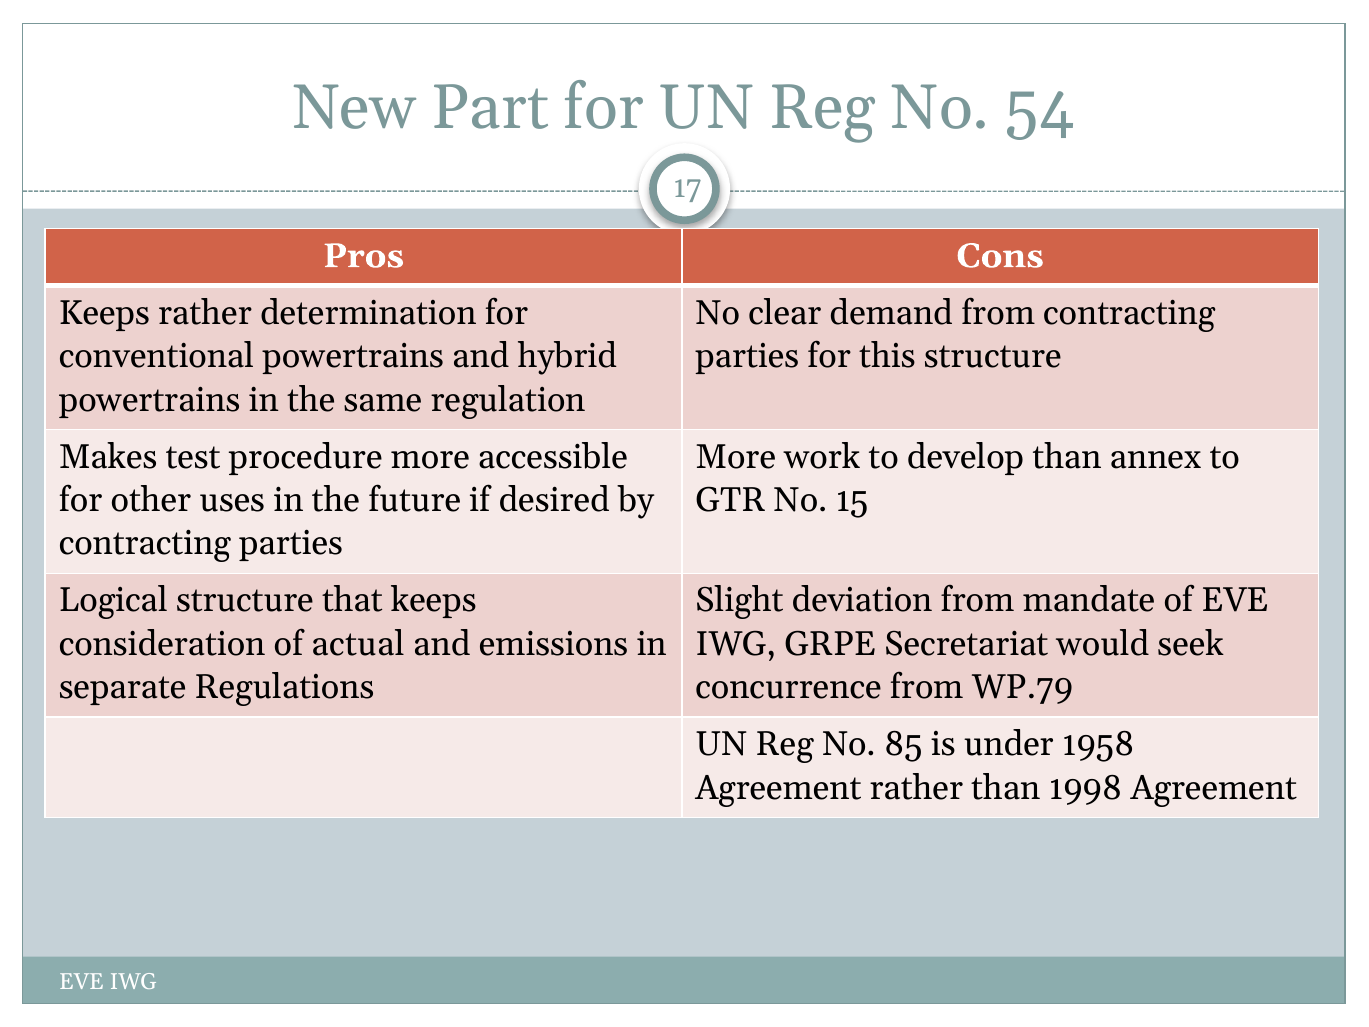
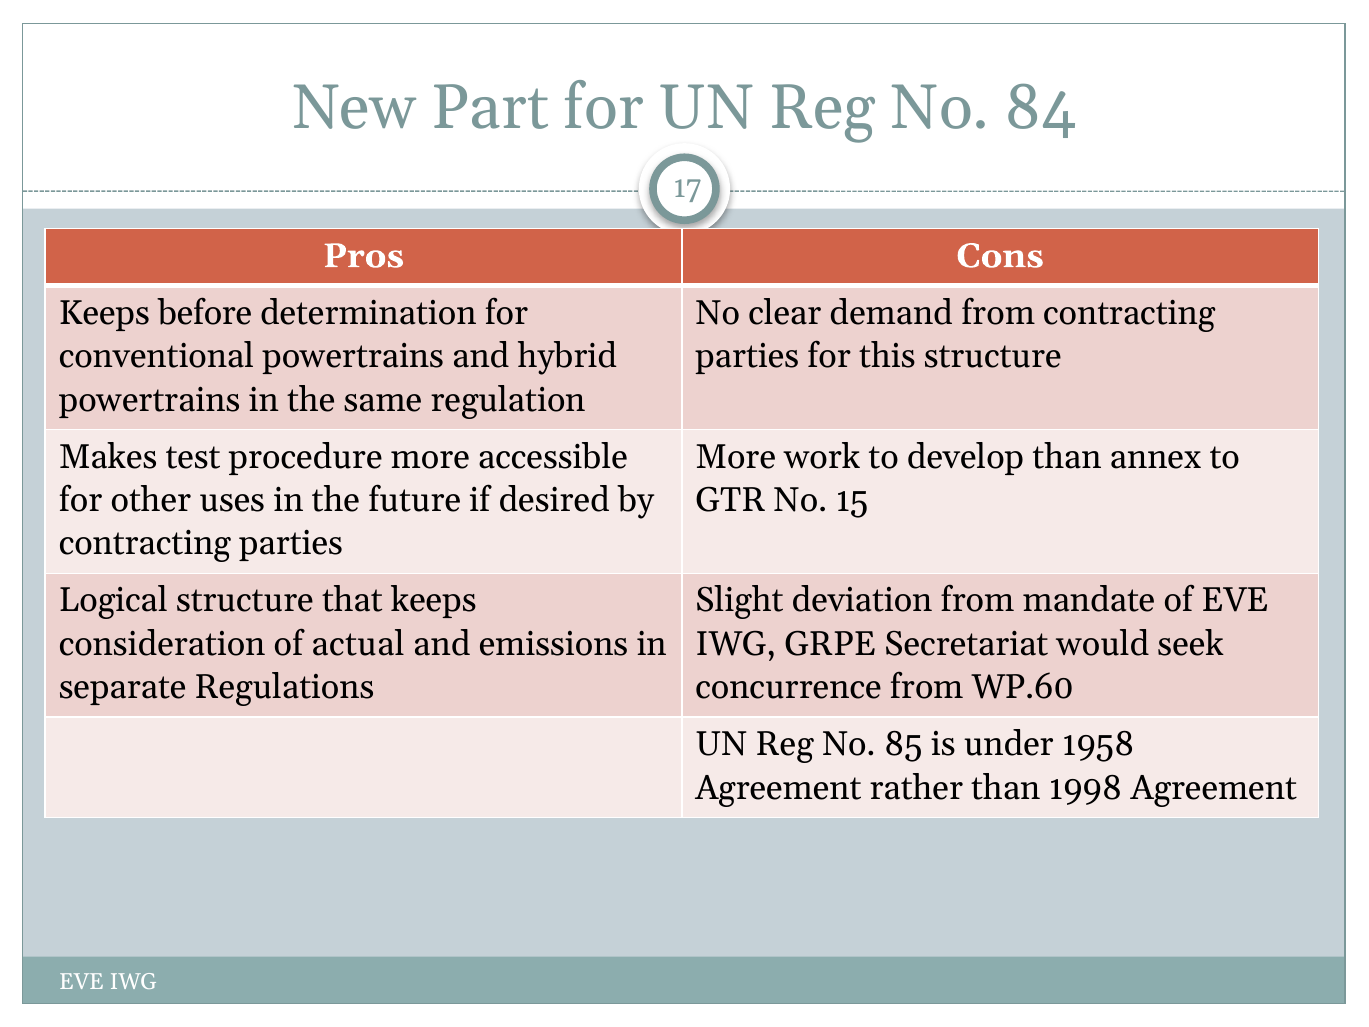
54: 54 -> 84
Keeps rather: rather -> before
WP.79: WP.79 -> WP.60
